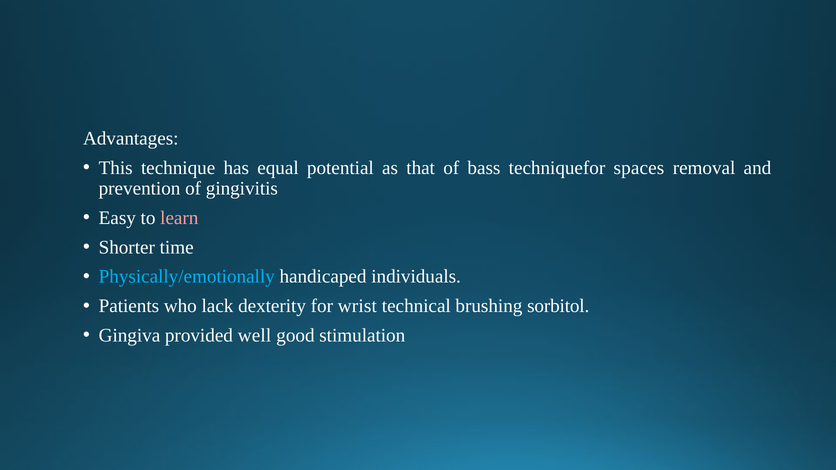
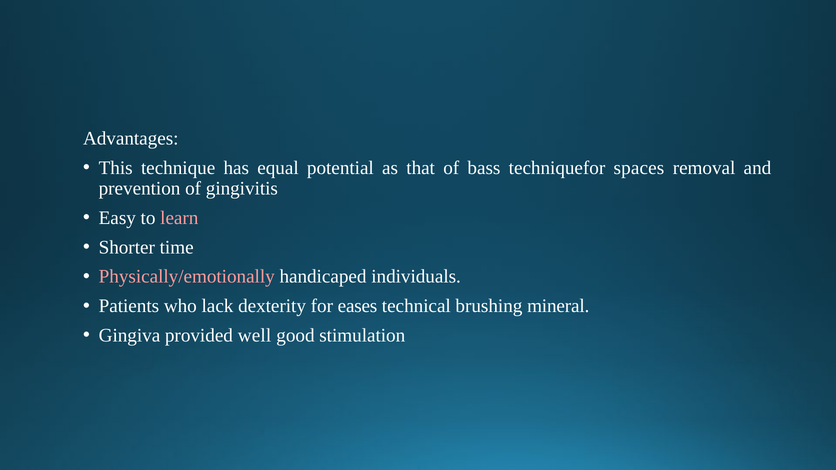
Physically/emotionally colour: light blue -> pink
wrist: wrist -> eases
sorbitol: sorbitol -> mineral
